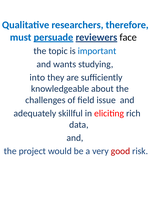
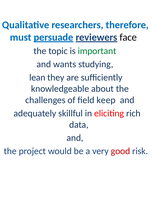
important colour: blue -> green
into: into -> lean
issue: issue -> keep
